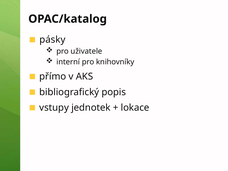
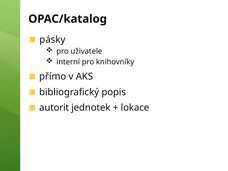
vstupy: vstupy -> autorit
